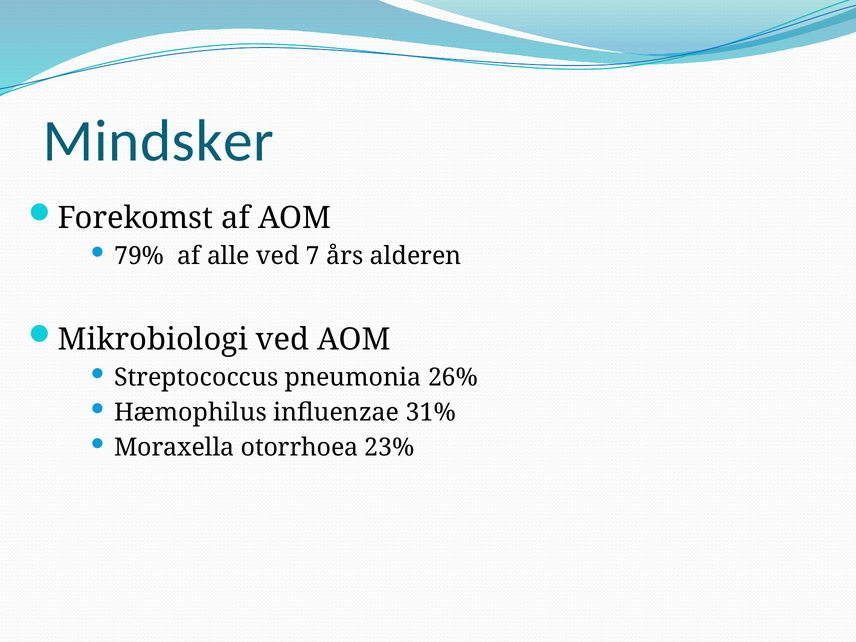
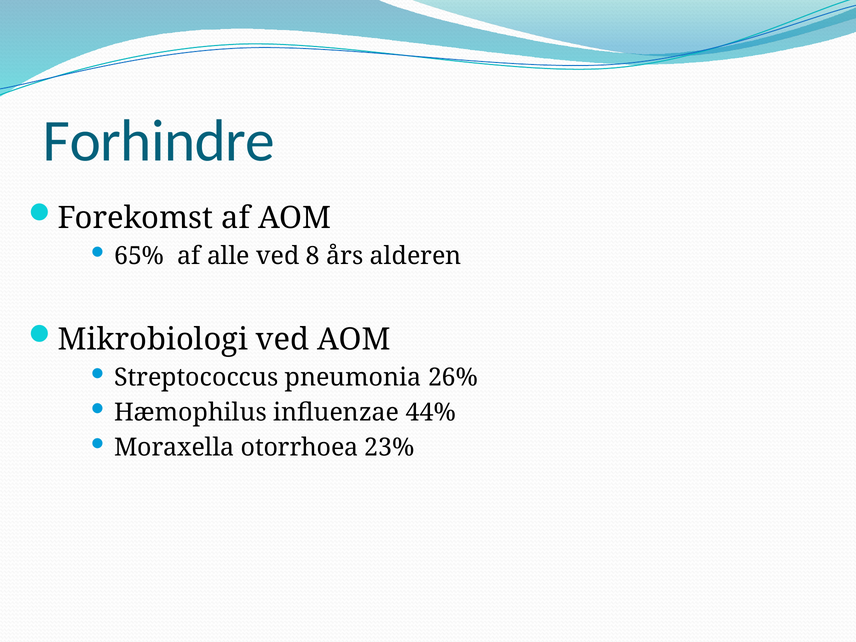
Mindsker: Mindsker -> Forhindre
79%: 79% -> 65%
7: 7 -> 8
31%: 31% -> 44%
